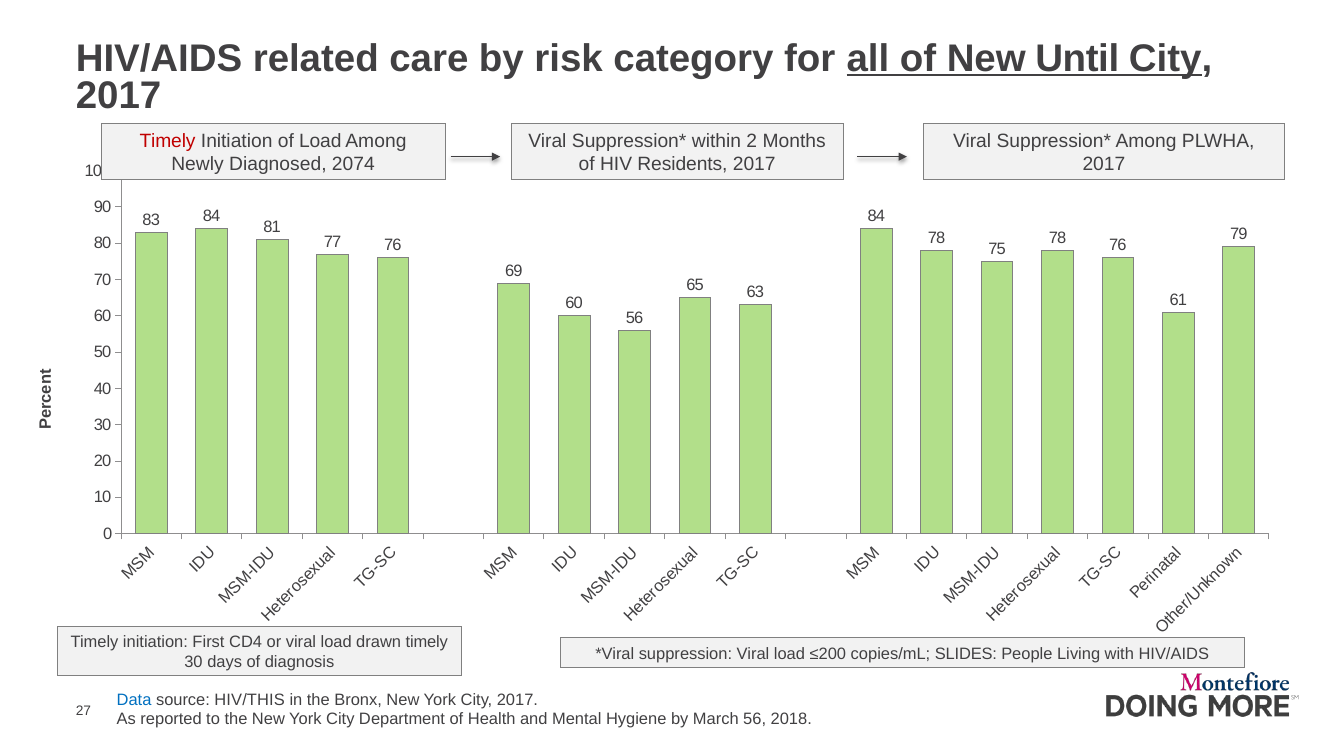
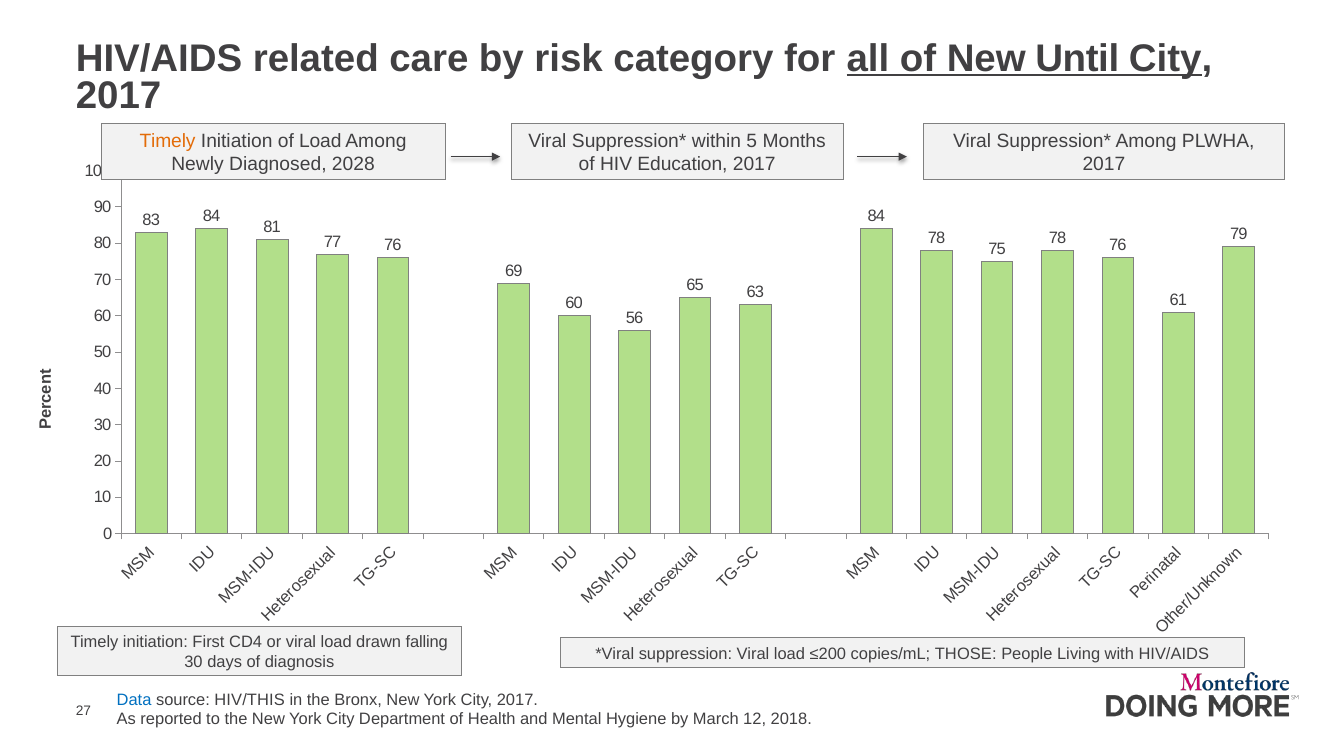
Timely at (168, 141) colour: red -> orange
2: 2 -> 5
2074: 2074 -> 2028
Residents: Residents -> Education
drawn timely: timely -> falling
SLIDES: SLIDES -> THOSE
March 56: 56 -> 12
